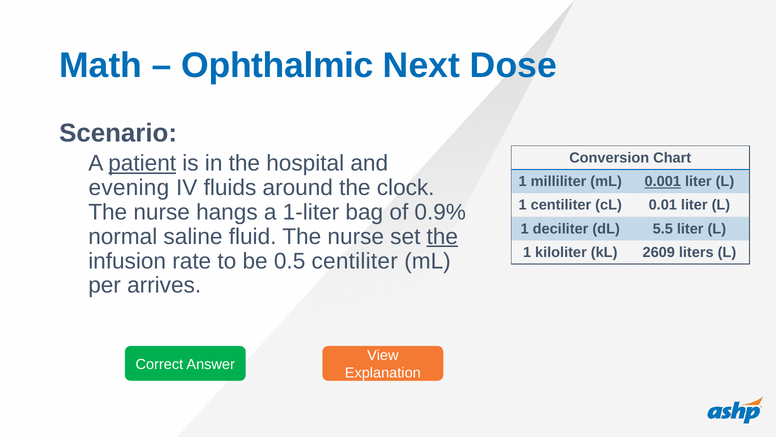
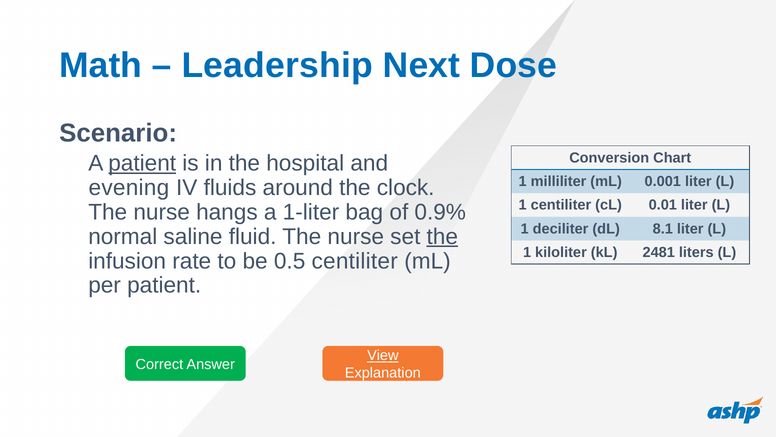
Ophthalmic: Ophthalmic -> Leadership
0.001 underline: present -> none
5.5: 5.5 -> 8.1
2609: 2609 -> 2481
per arrives: arrives -> patient
View underline: none -> present
